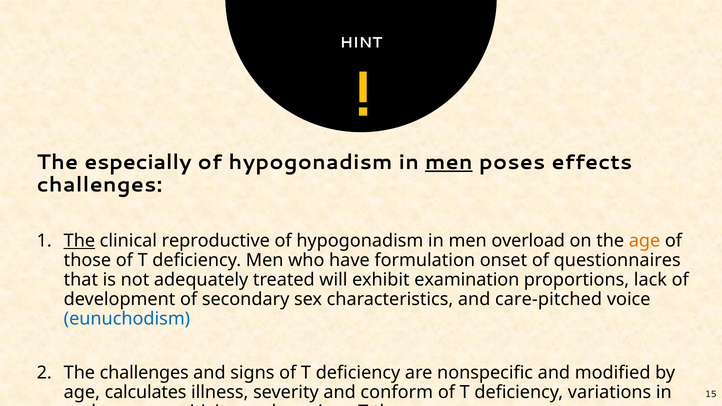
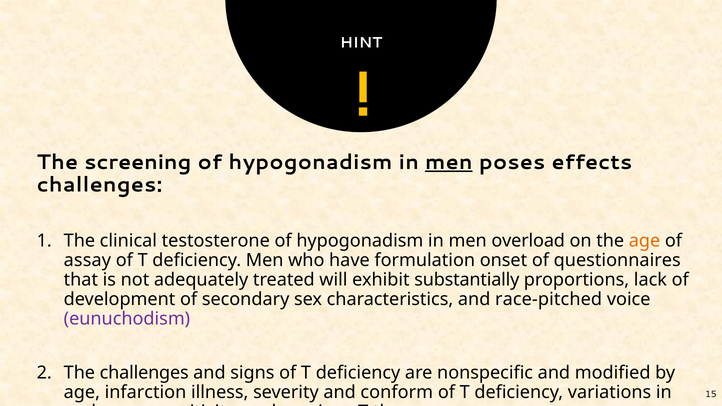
especially: especially -> screening
The at (79, 241) underline: present -> none
reproductive: reproductive -> testosterone
those: those -> assay
examination: examination -> substantially
care-pitched: care-pitched -> race-pitched
eunuchodism colour: blue -> purple
calculates: calculates -> infarction
